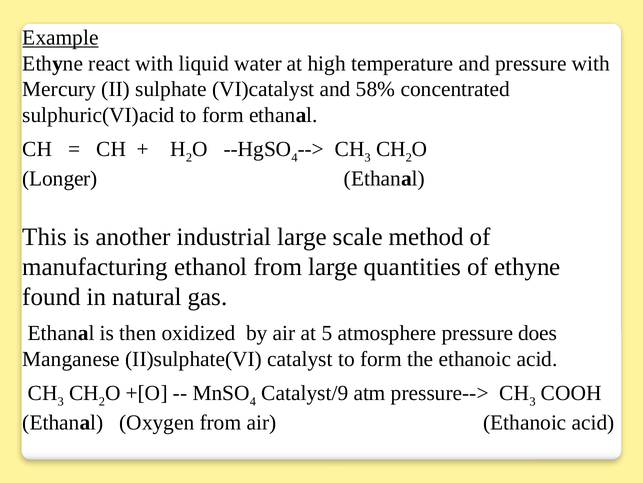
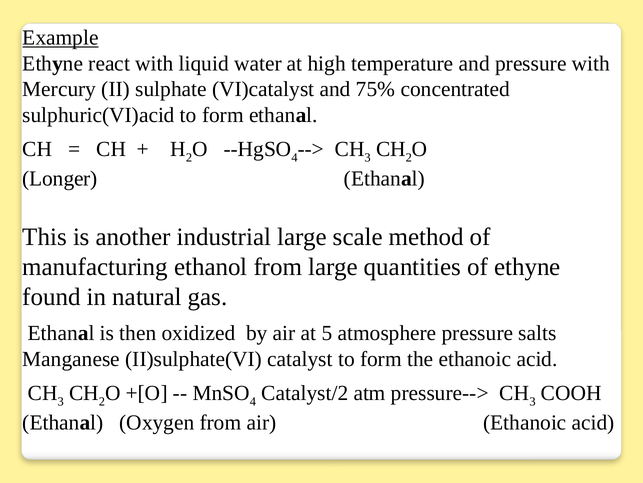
58%: 58% -> 75%
does: does -> salts
Catalyst/9: Catalyst/9 -> Catalyst/2
